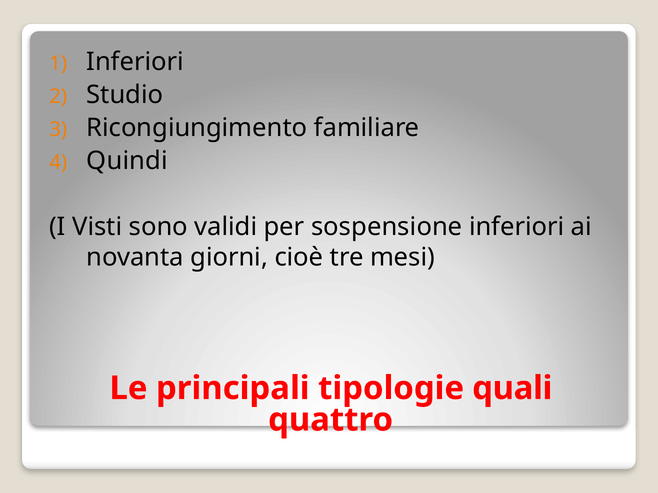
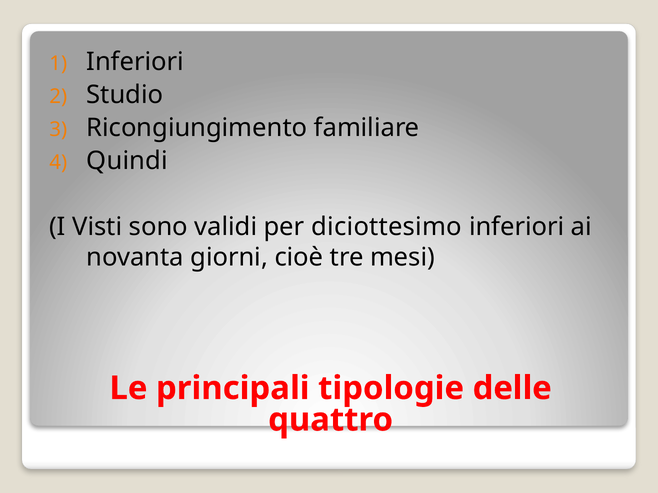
sospensione: sospensione -> diciottesimo
quali: quali -> delle
